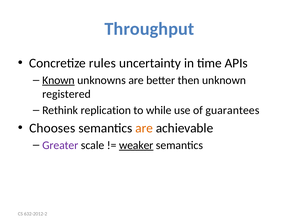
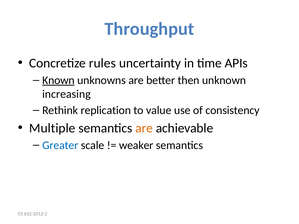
registered: registered -> increasing
while: while -> value
guarantees: guarantees -> consistency
Chooses: Chooses -> Multiple
Greater colour: purple -> blue
weaker underline: present -> none
